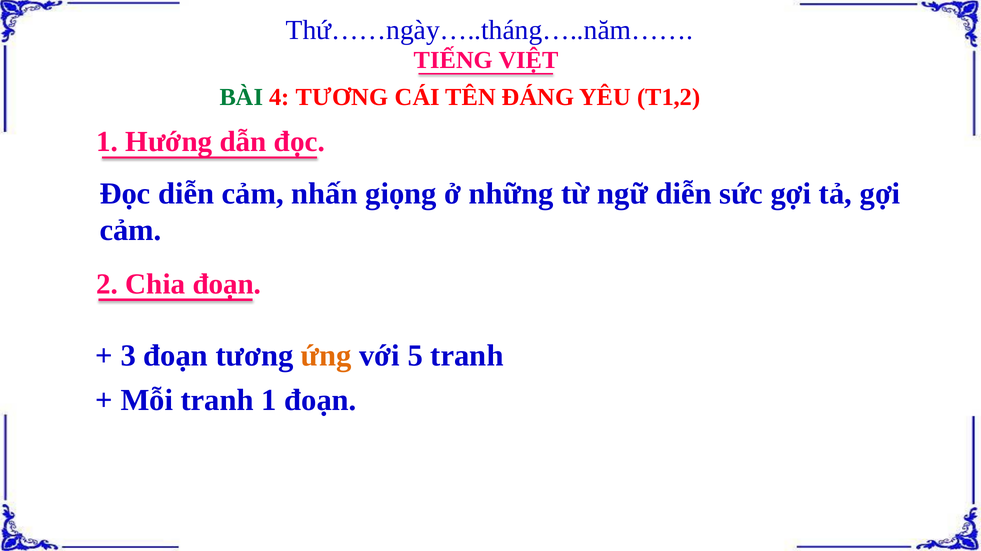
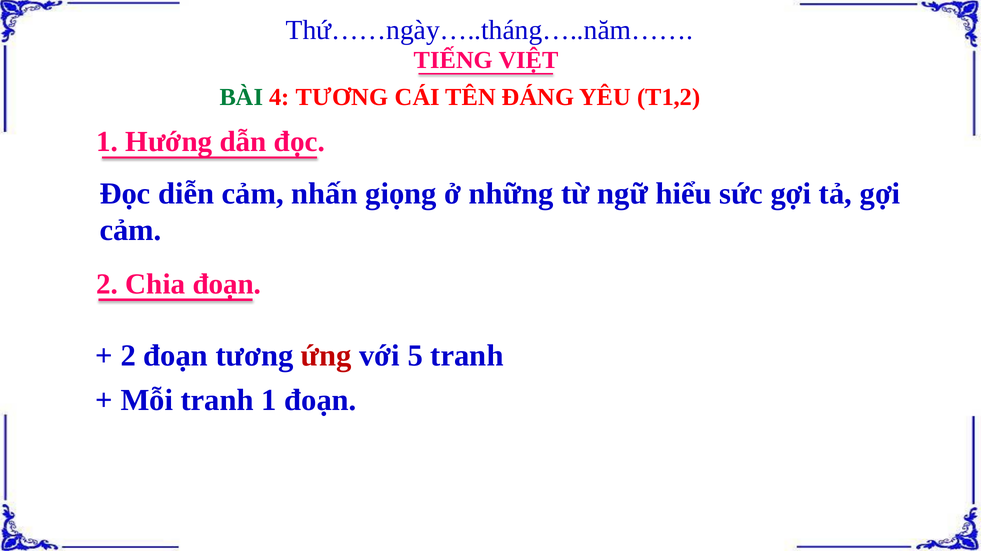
ngữ diễn: diễn -> hiểu
3 at (128, 356): 3 -> 2
ứng colour: orange -> red
